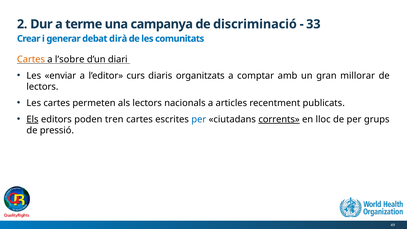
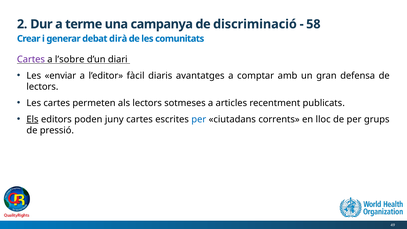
33: 33 -> 58
Cartes at (31, 59) colour: orange -> purple
curs: curs -> fàcil
organitzats: organitzats -> avantatges
millorar: millorar -> defensa
nacionals: nacionals -> sotmeses
tren: tren -> juny
corrents underline: present -> none
